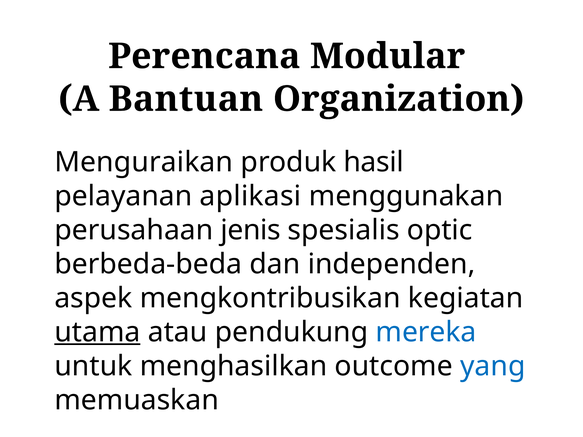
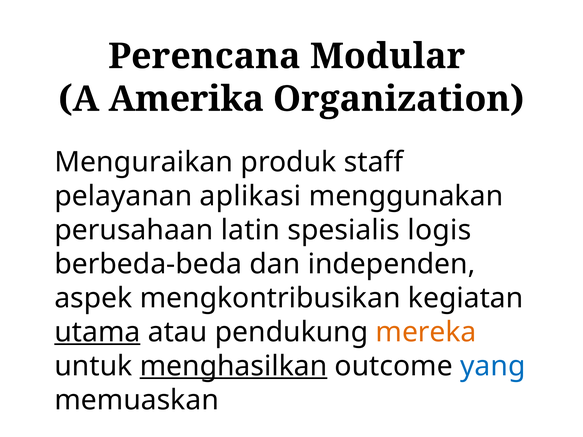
Bantuan: Bantuan -> Amerika
hasil: hasil -> staff
jenis: jenis -> latin
optic: optic -> logis
mereka colour: blue -> orange
menghasilkan underline: none -> present
